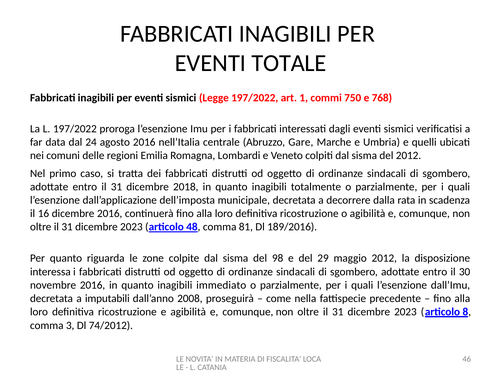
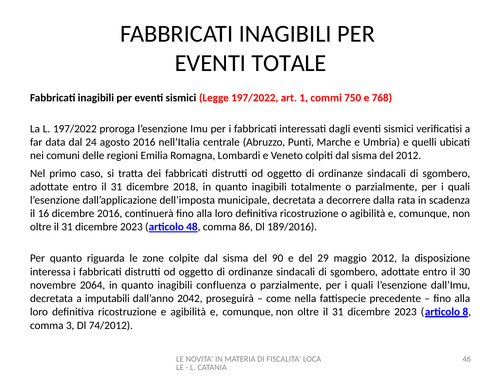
Gare: Gare -> Punti
81: 81 -> 86
98: 98 -> 90
novembre 2016: 2016 -> 2064
immediato: immediato -> confluenza
2008: 2008 -> 2042
